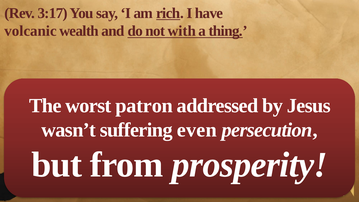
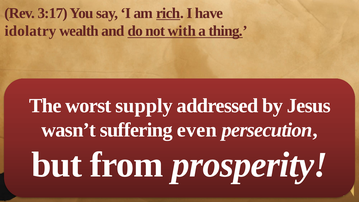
volcanic: volcanic -> idolatry
patron: patron -> supply
